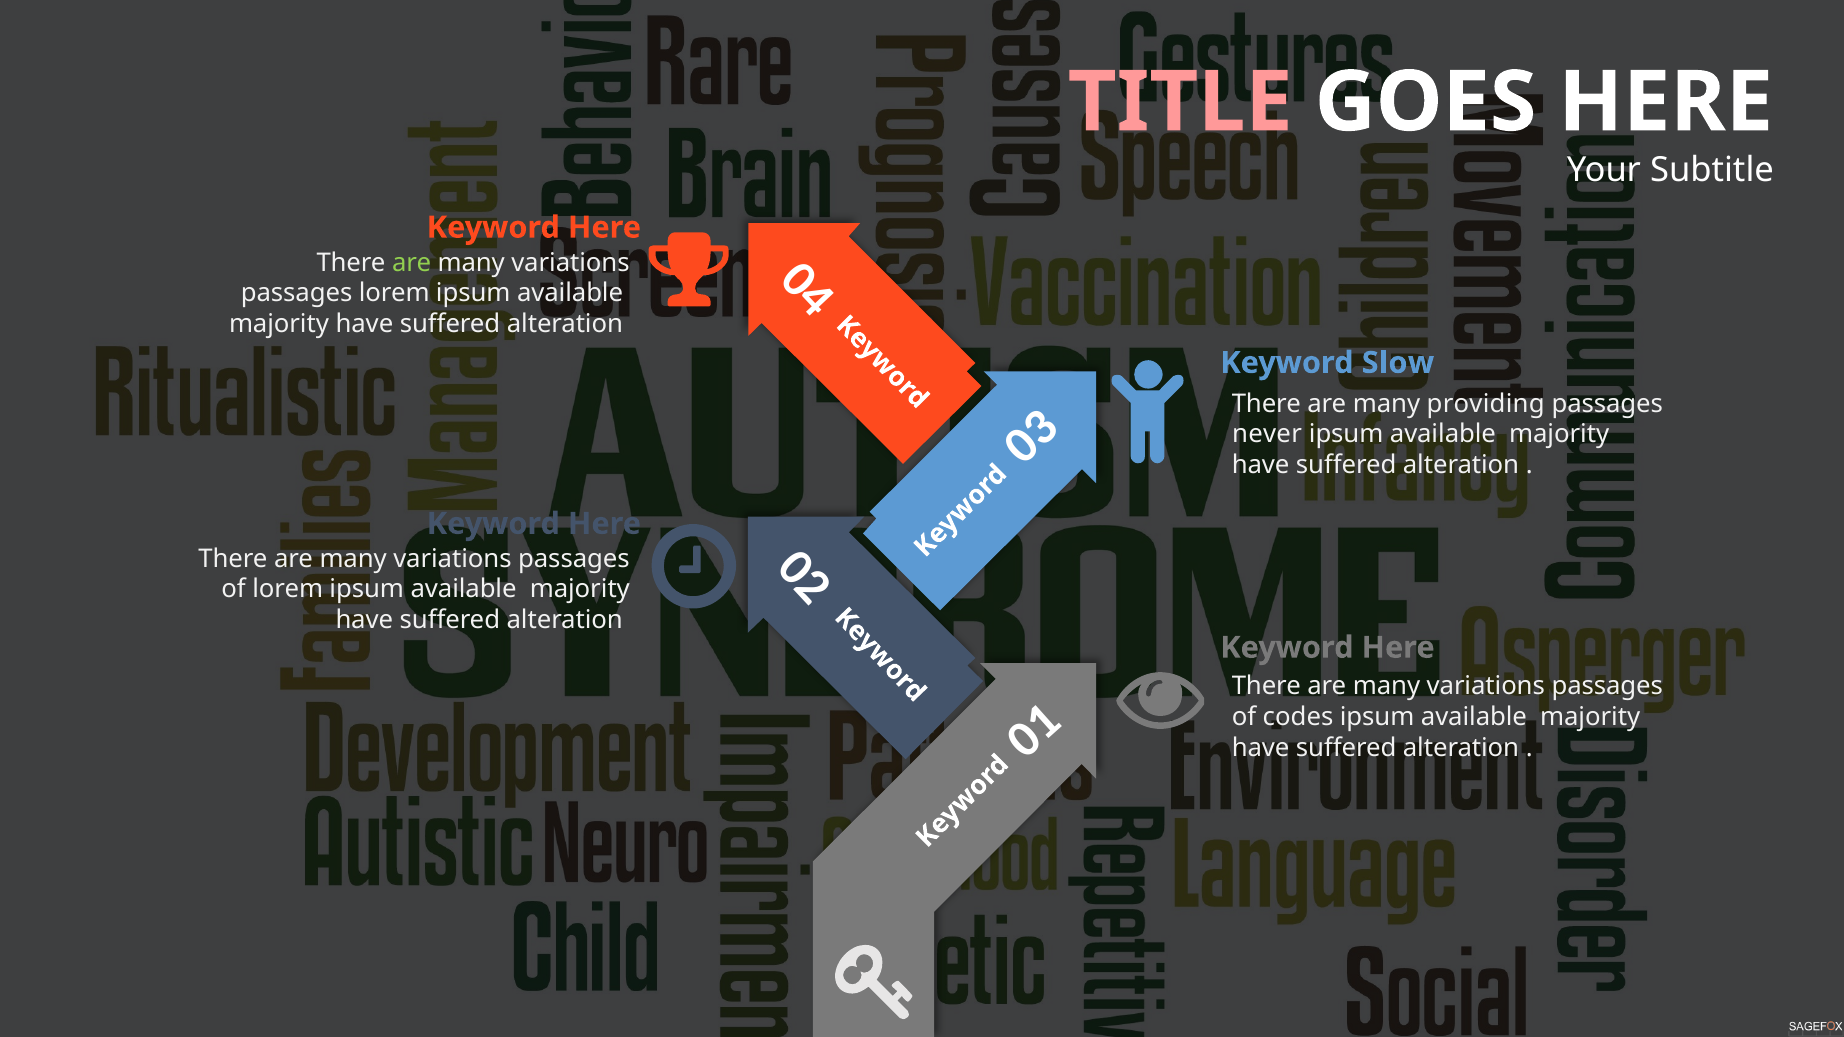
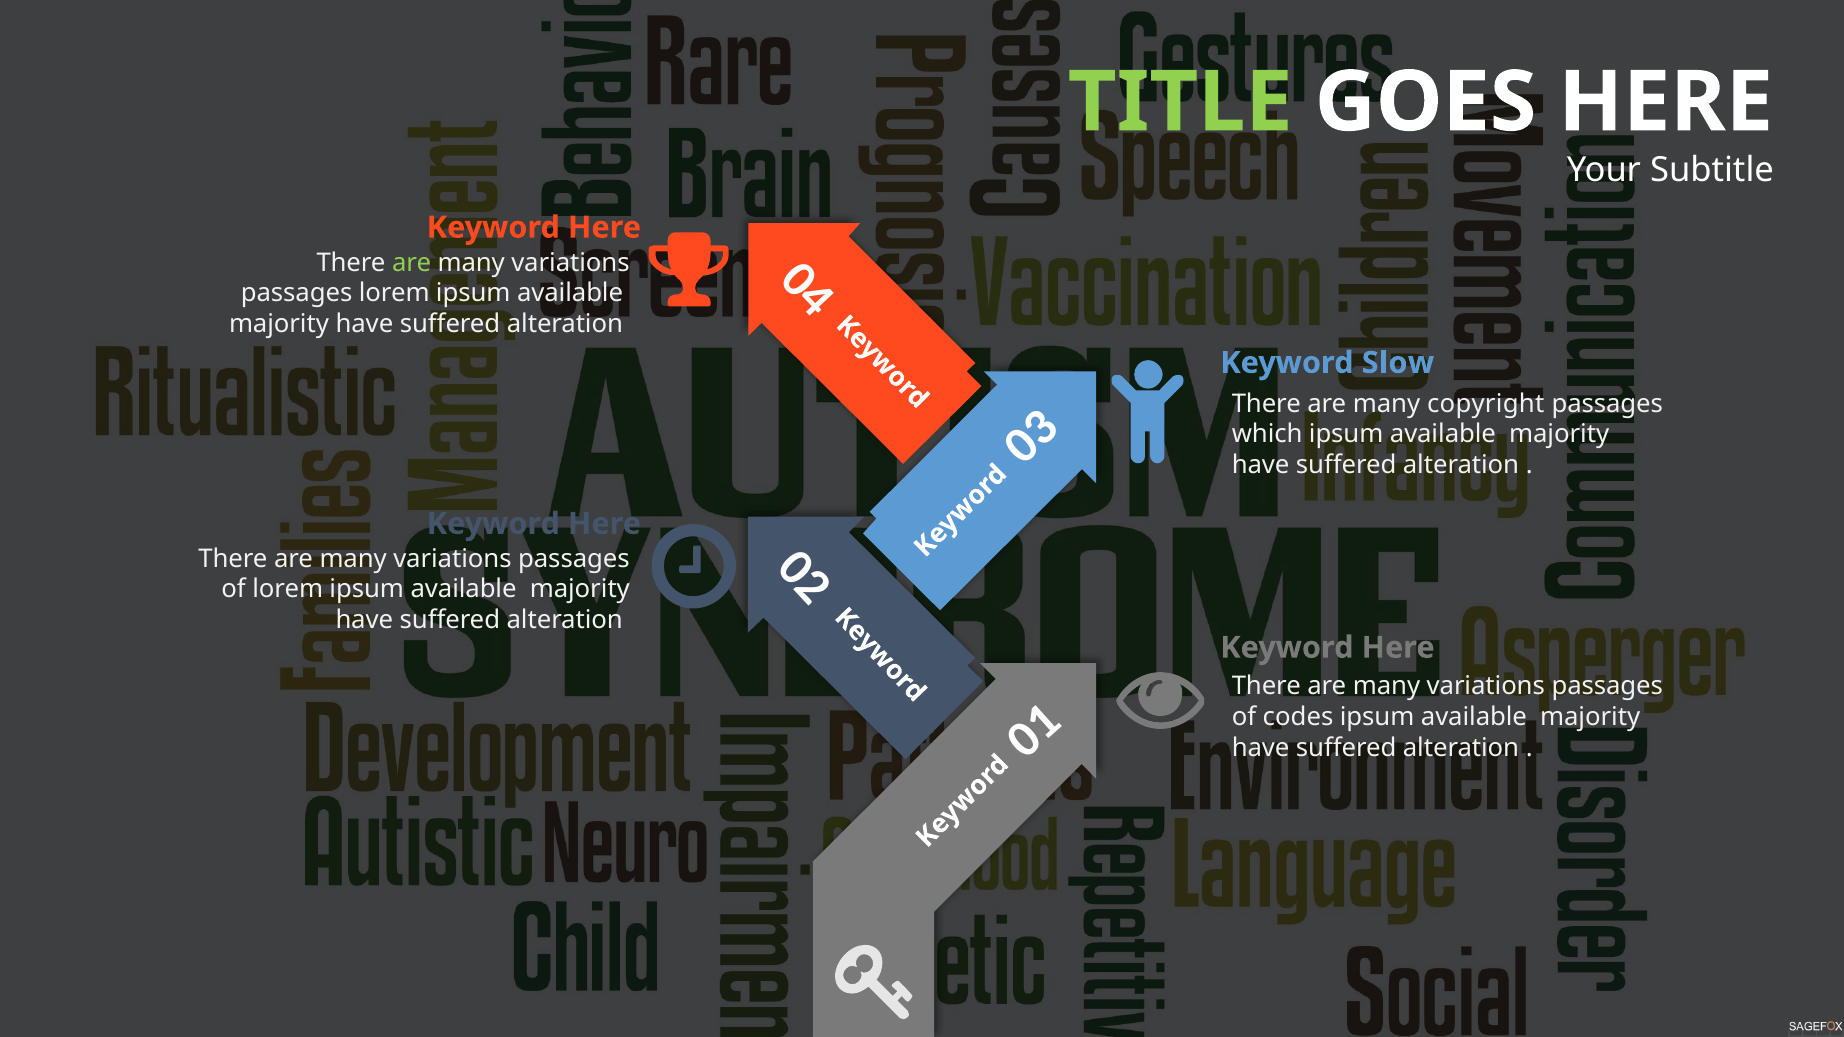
TITLE colour: pink -> light green
providing: providing -> copyright
never: never -> which
